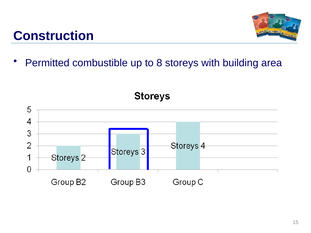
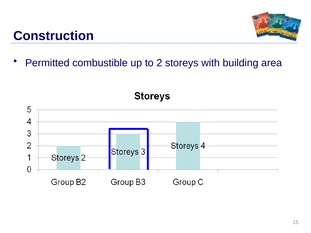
8: 8 -> 2
